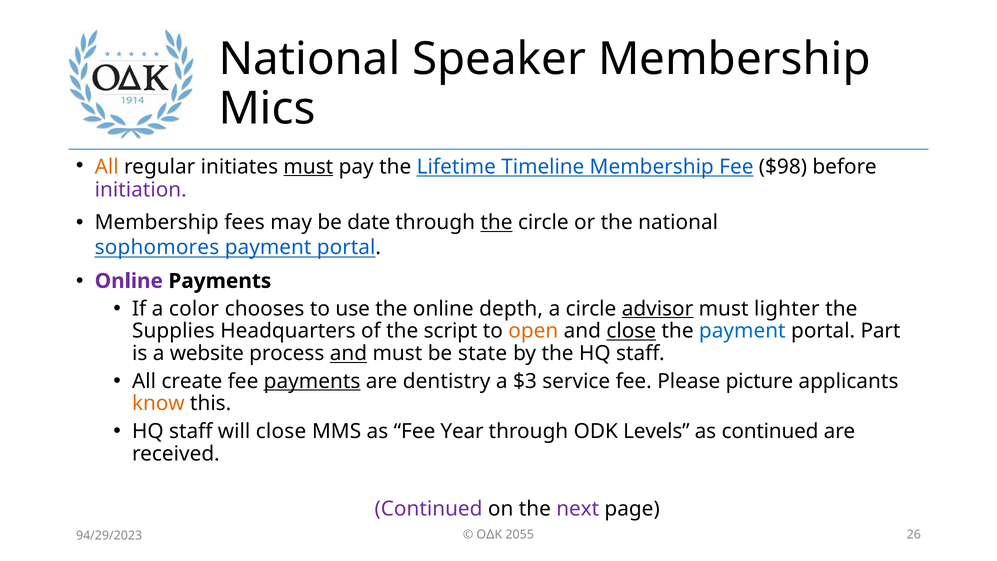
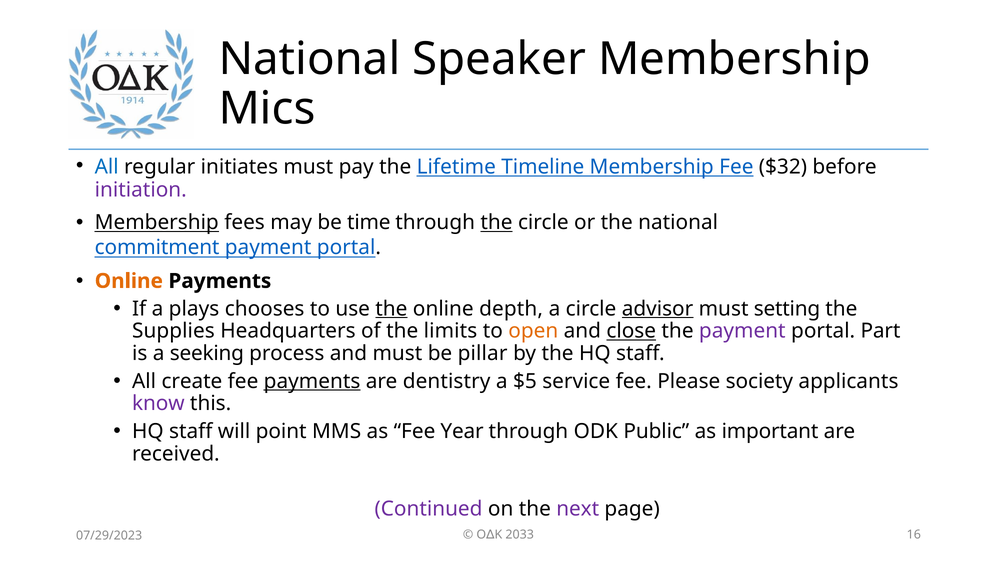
All at (107, 167) colour: orange -> blue
must at (308, 167) underline: present -> none
$98: $98 -> $32
Membership at (157, 223) underline: none -> present
date: date -> time
sophomores: sophomores -> commitment
Online at (129, 281) colour: purple -> orange
color: color -> plays
the at (391, 309) underline: none -> present
lighter: lighter -> setting
script: script -> limits
payment at (742, 331) colour: blue -> purple
website: website -> seeking
and at (348, 353) underline: present -> none
state: state -> pillar
$3: $3 -> $5
picture: picture -> society
know colour: orange -> purple
will close: close -> point
Levels: Levels -> Public
as continued: continued -> important
26: 26 -> 16
2055: 2055 -> 2033
94/29/2023: 94/29/2023 -> 07/29/2023
